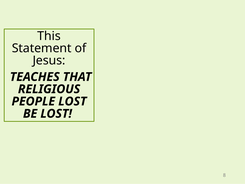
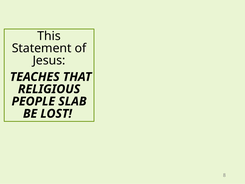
PEOPLE LOST: LOST -> SLAB
